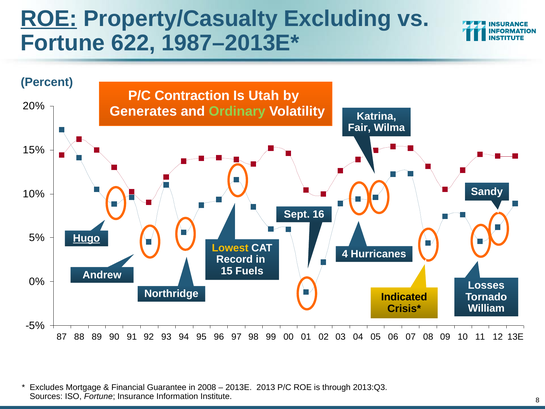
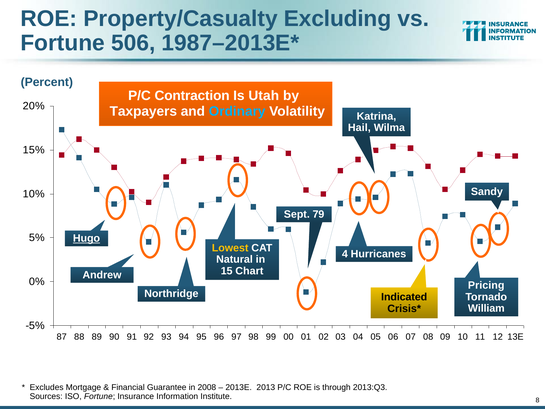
ROE at (49, 19) underline: present -> none
622: 622 -> 506
Generates: Generates -> Taxpayers
Ordinary colour: light green -> light blue
Fair: Fair -> Hail
16: 16 -> 79
Record: Record -> Natural
Fuels: Fuels -> Chart
Losses: Losses -> Pricing
